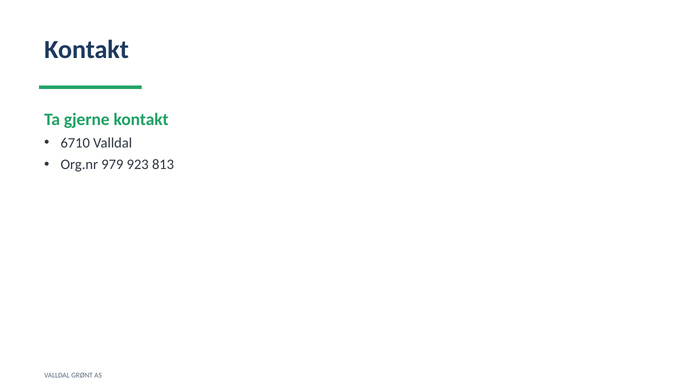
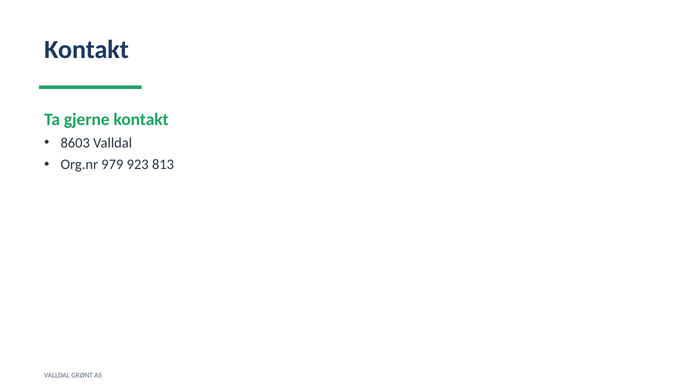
6710: 6710 -> 8603
